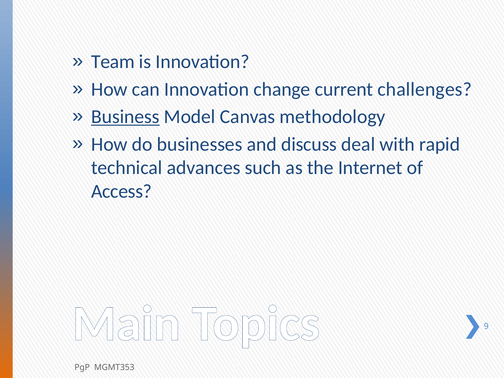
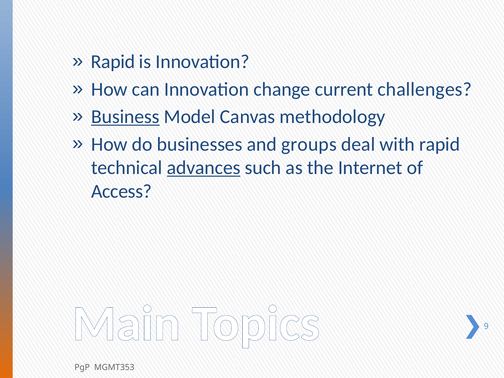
Team at (113, 62): Team -> Rapid
discuss: discuss -> groups
advances underline: none -> present
